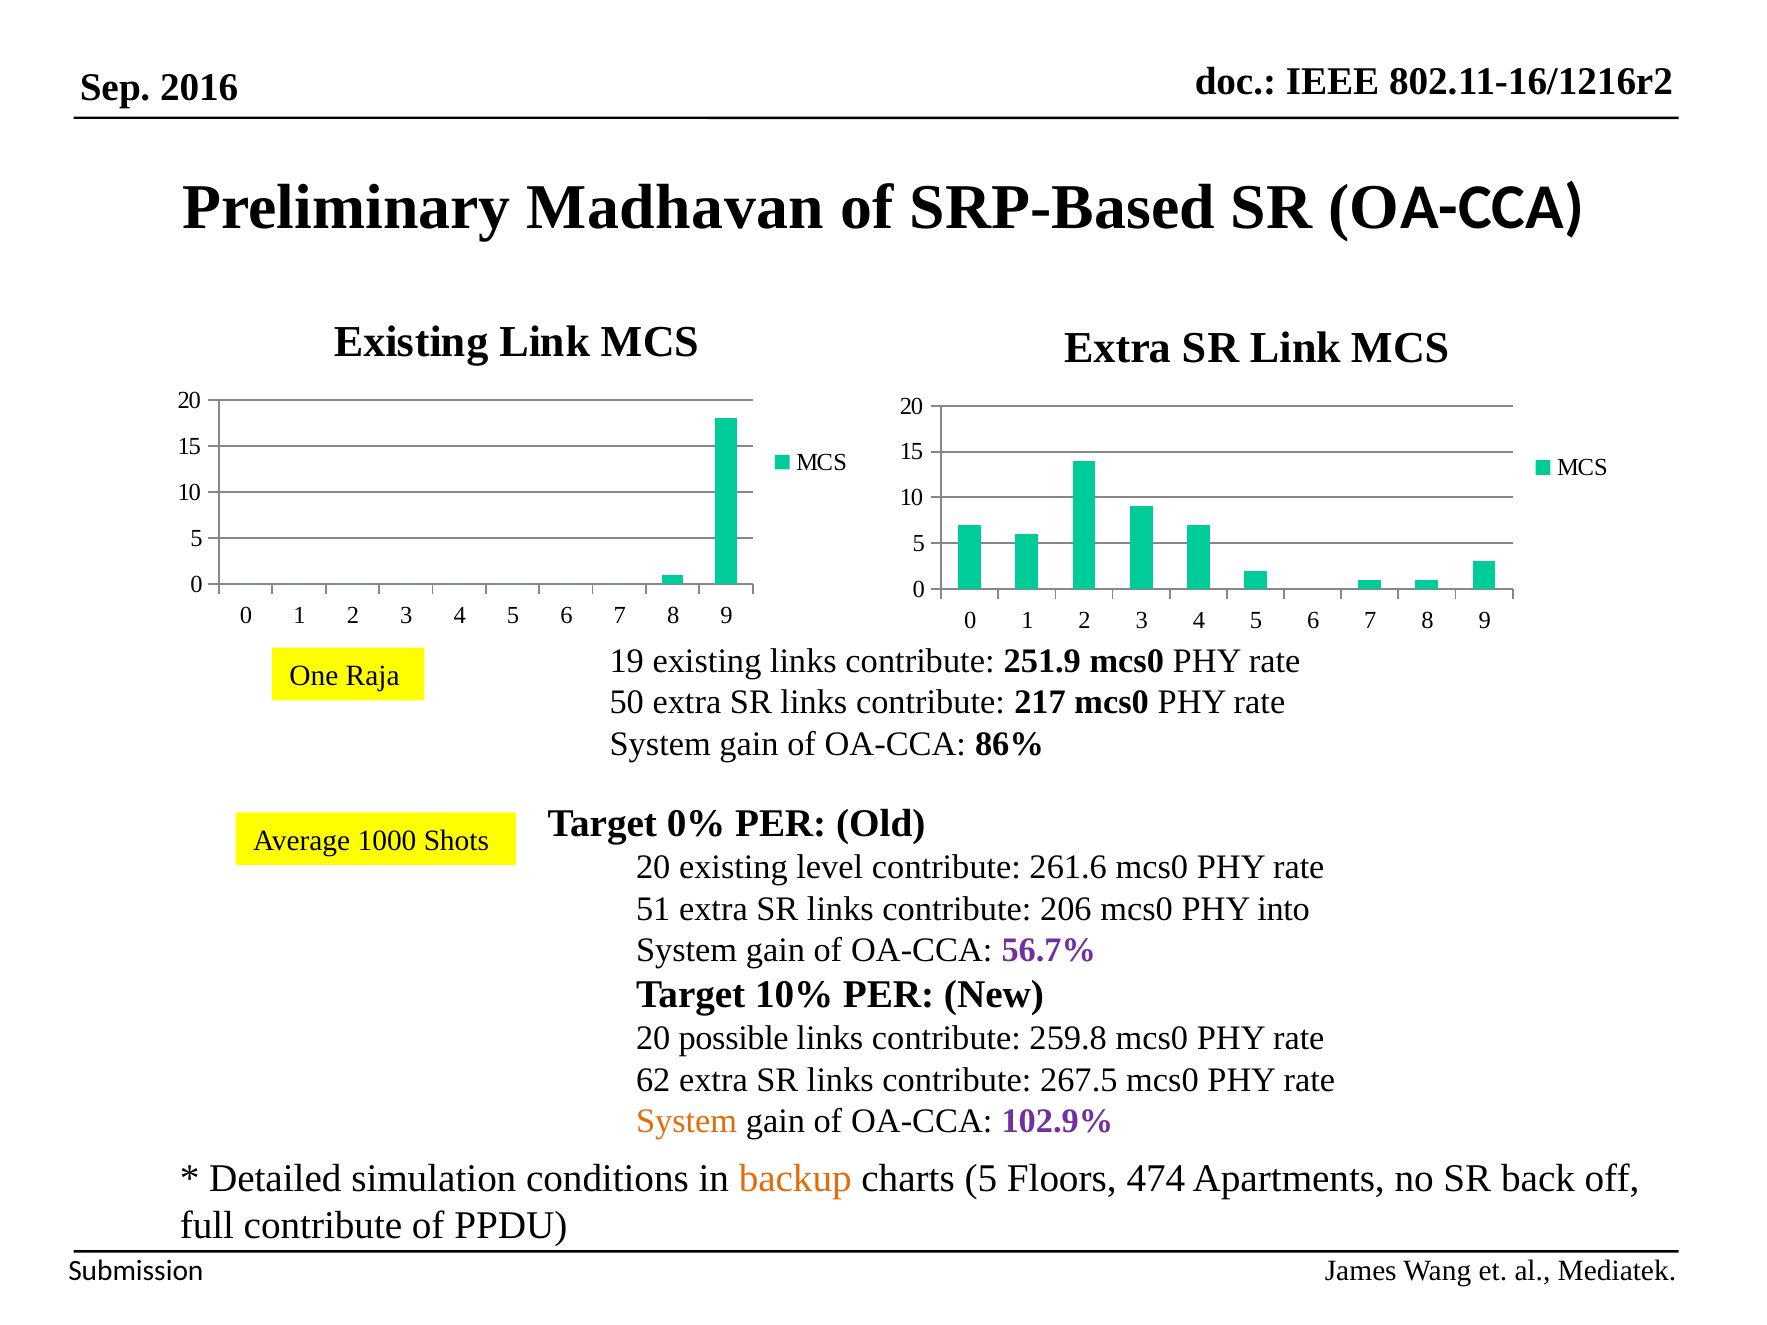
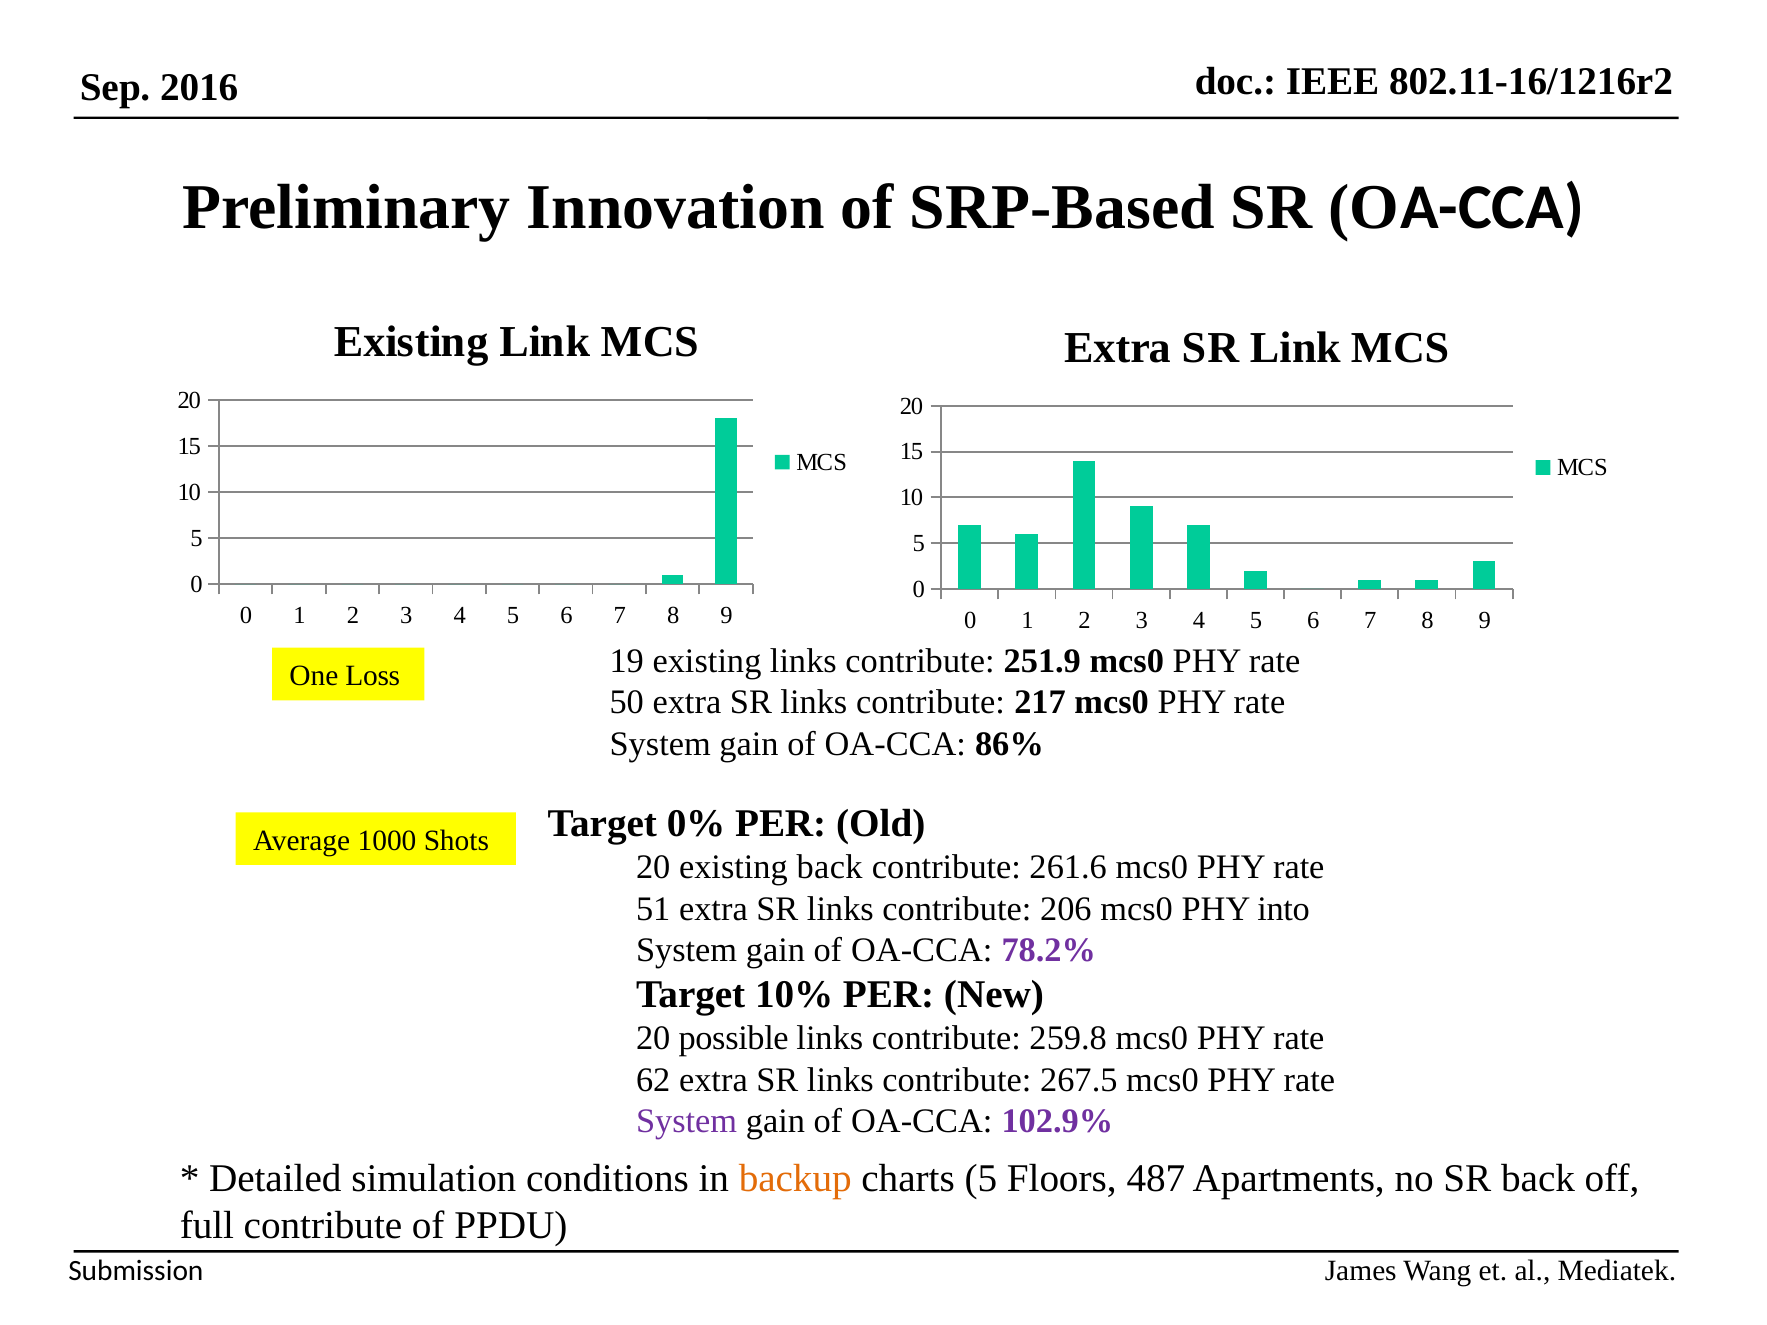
Madhavan: Madhavan -> Innovation
Raja: Raja -> Loss
existing level: level -> back
56.7%: 56.7% -> 78.2%
System at (687, 1121) colour: orange -> purple
474: 474 -> 487
